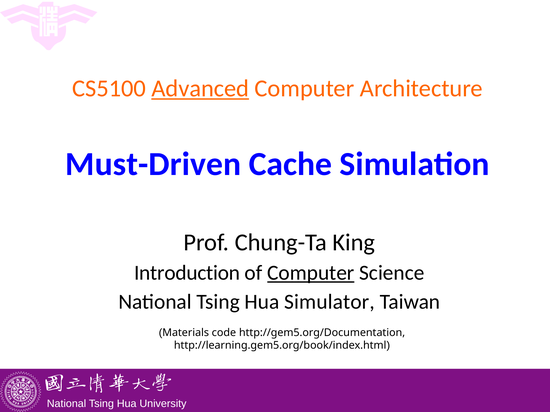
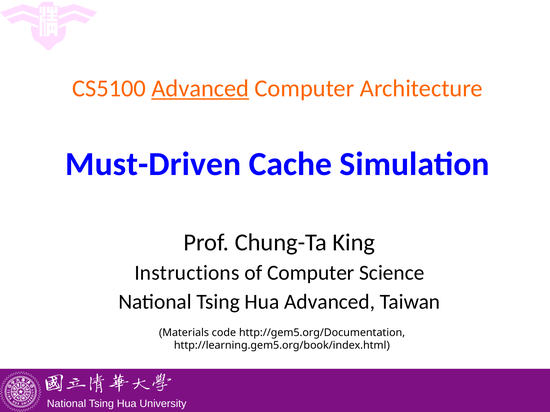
Introduction: Introduction -> Instructions
Computer at (311, 273) underline: present -> none
Hua Simulator: Simulator -> Advanced
